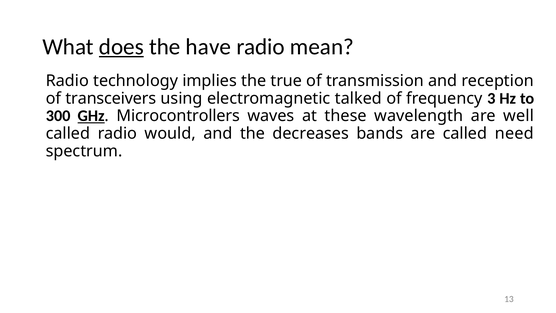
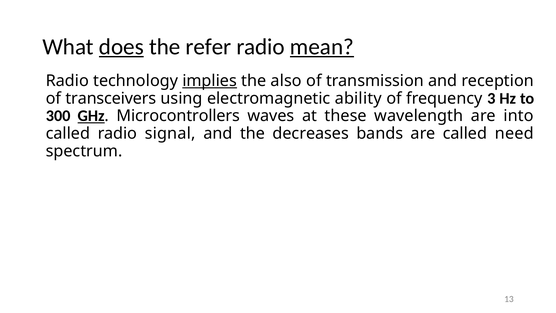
have: have -> refer
mean underline: none -> present
implies underline: none -> present
true: true -> also
talked: talked -> ability
well: well -> into
would: would -> signal
